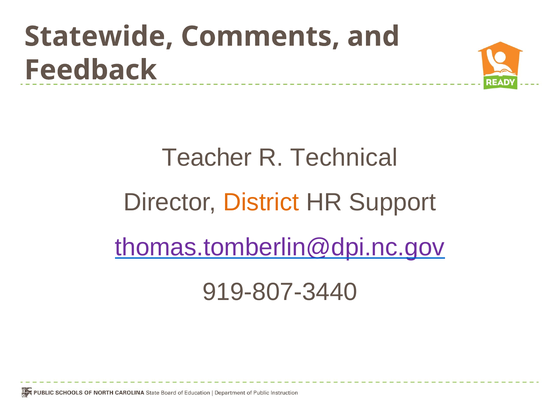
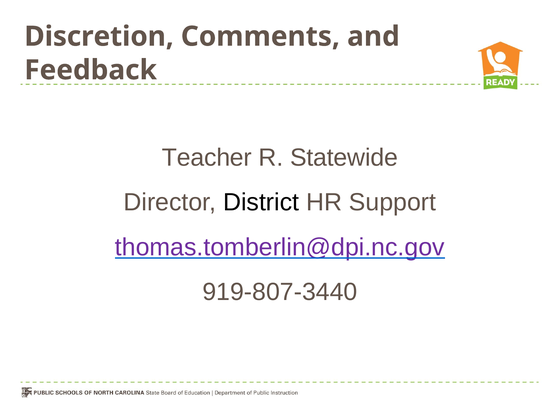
Statewide: Statewide -> Discretion
Technical: Technical -> Statewide
District colour: orange -> black
